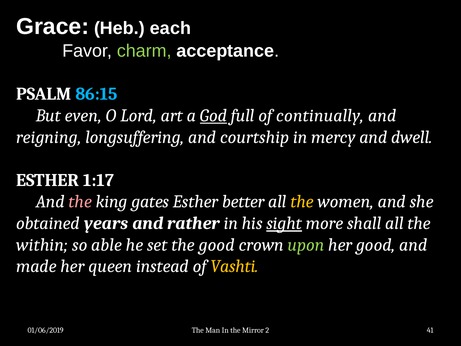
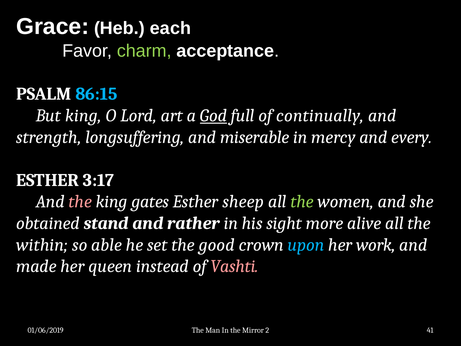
But even: even -> king
reigning: reigning -> strength
courtship: courtship -> miserable
dwell: dwell -> every
1:17: 1:17 -> 3:17
better: better -> sheep
the at (302, 202) colour: yellow -> light green
years: years -> stand
sight underline: present -> none
shall: shall -> alive
upon colour: light green -> light blue
her good: good -> work
Vashti colour: yellow -> pink
